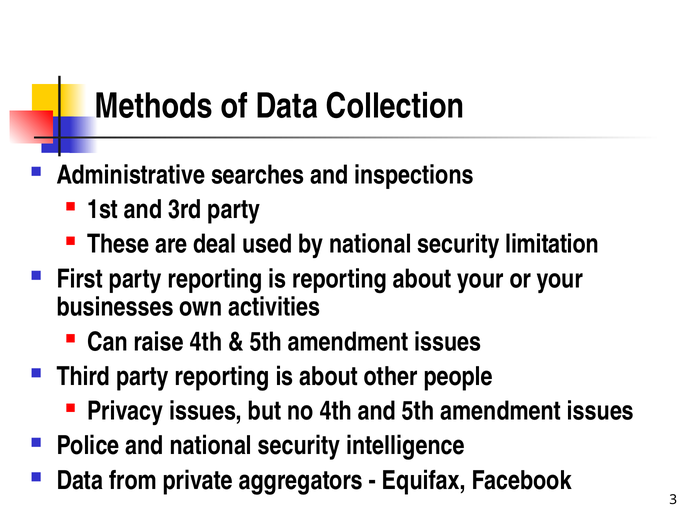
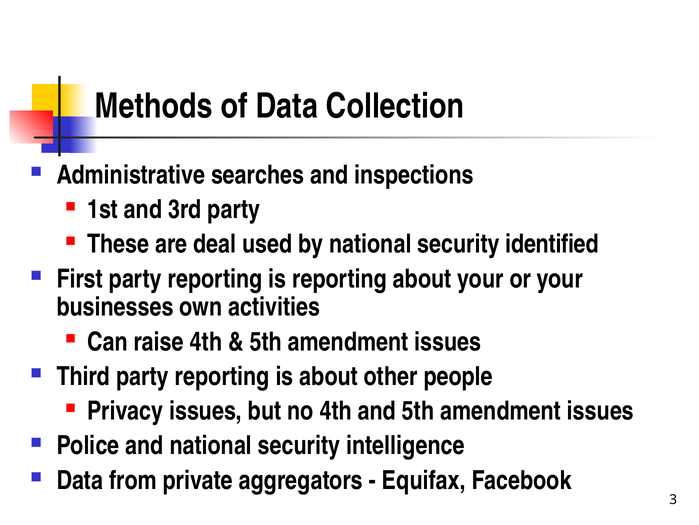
limitation: limitation -> identified
